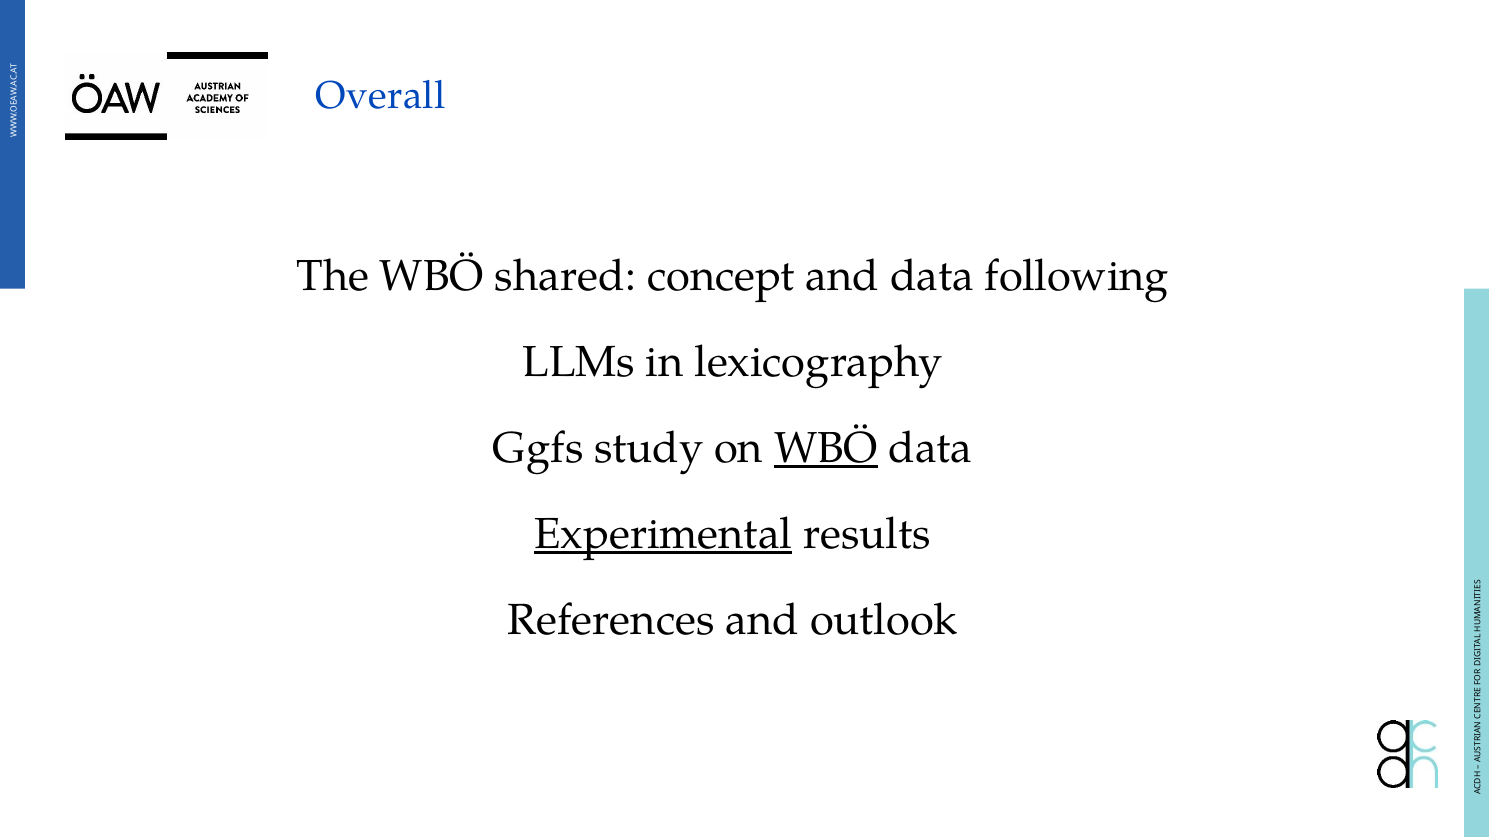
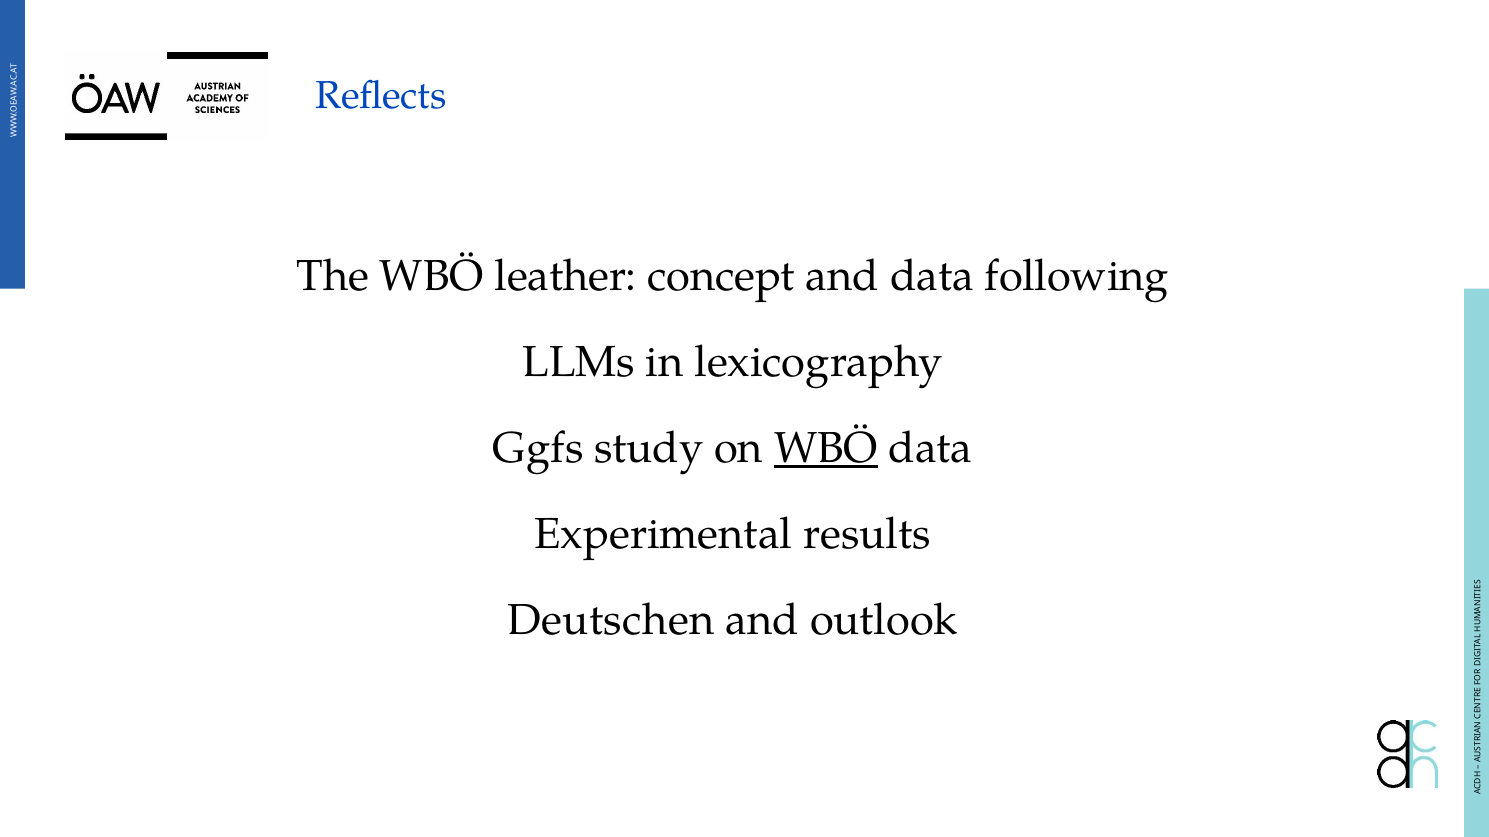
Overall: Overall -> Reflects
shared: shared -> leather
Experimental underline: present -> none
References: References -> Deutschen
